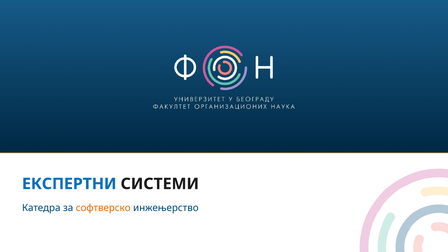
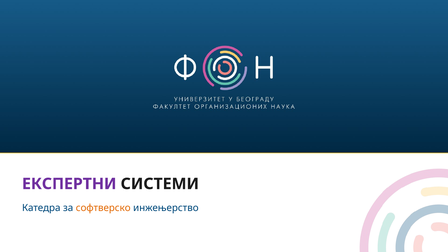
ЕКСПЕРТНИ colour: blue -> purple
